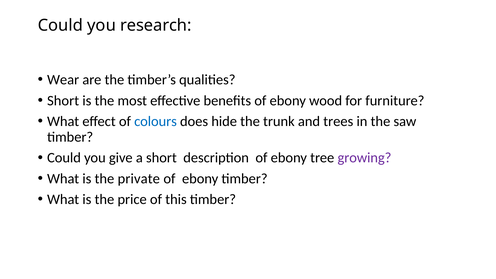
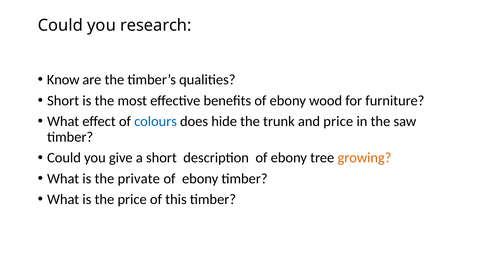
Wear: Wear -> Know
and trees: trees -> price
growing colour: purple -> orange
